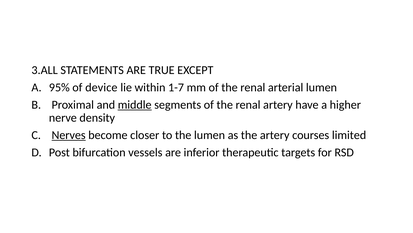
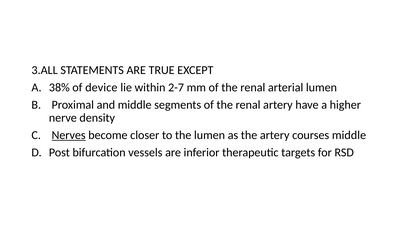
95%: 95% -> 38%
1-7: 1-7 -> 2-7
middle at (135, 104) underline: present -> none
courses limited: limited -> middle
